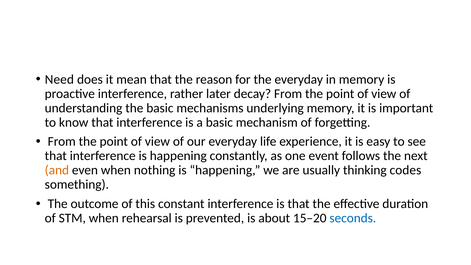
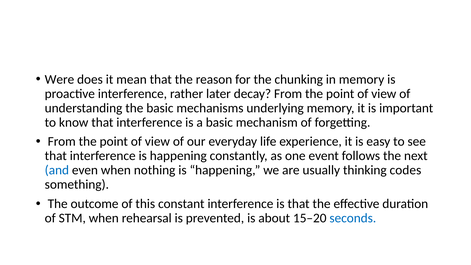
Need: Need -> Were
the everyday: everyday -> chunking
and colour: orange -> blue
